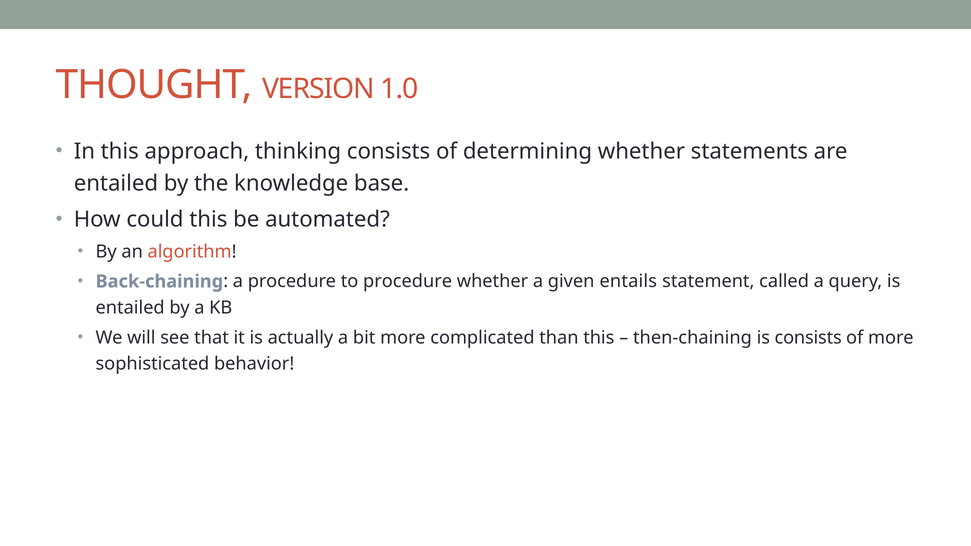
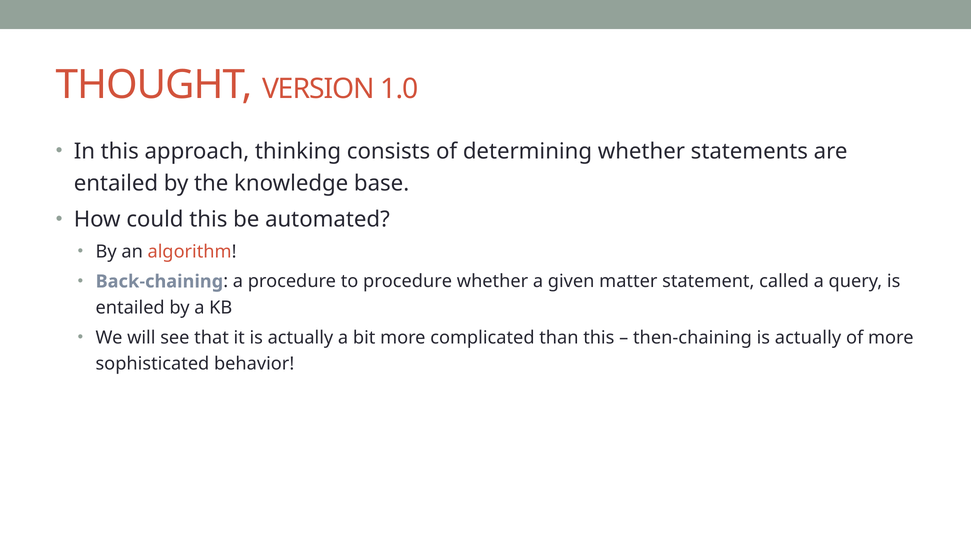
entails: entails -> matter
consists at (808, 338): consists -> actually
